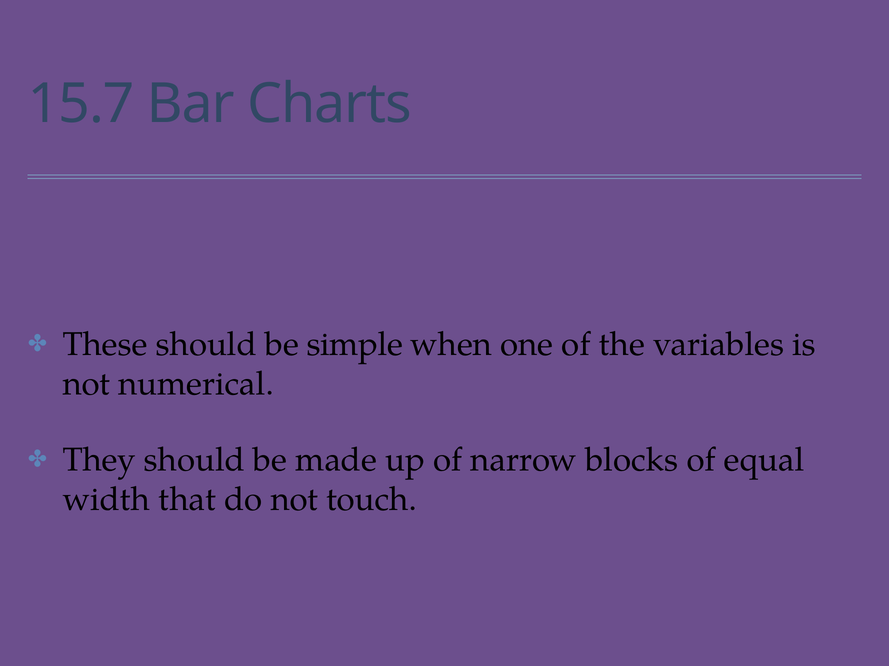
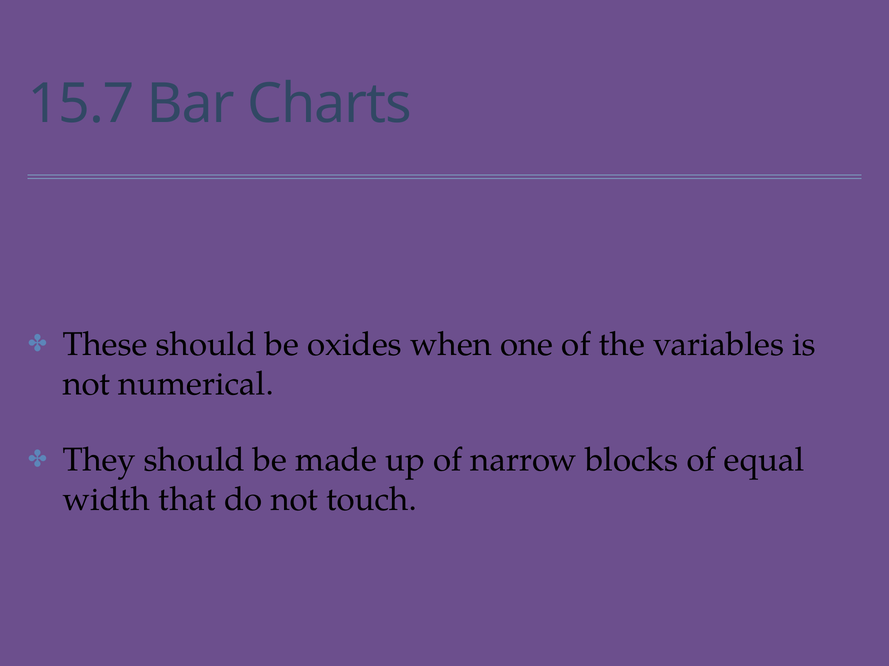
simple: simple -> oxides
